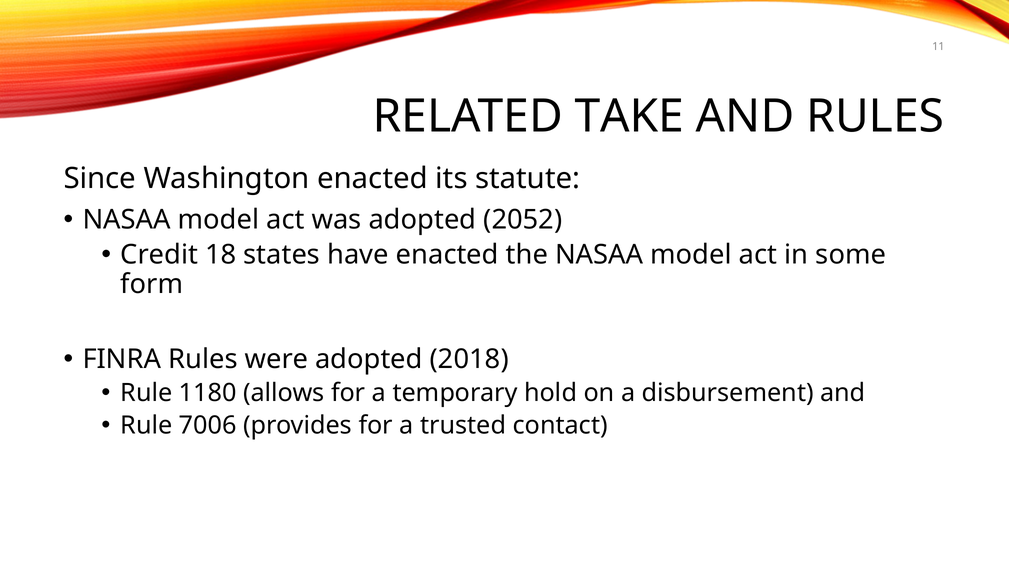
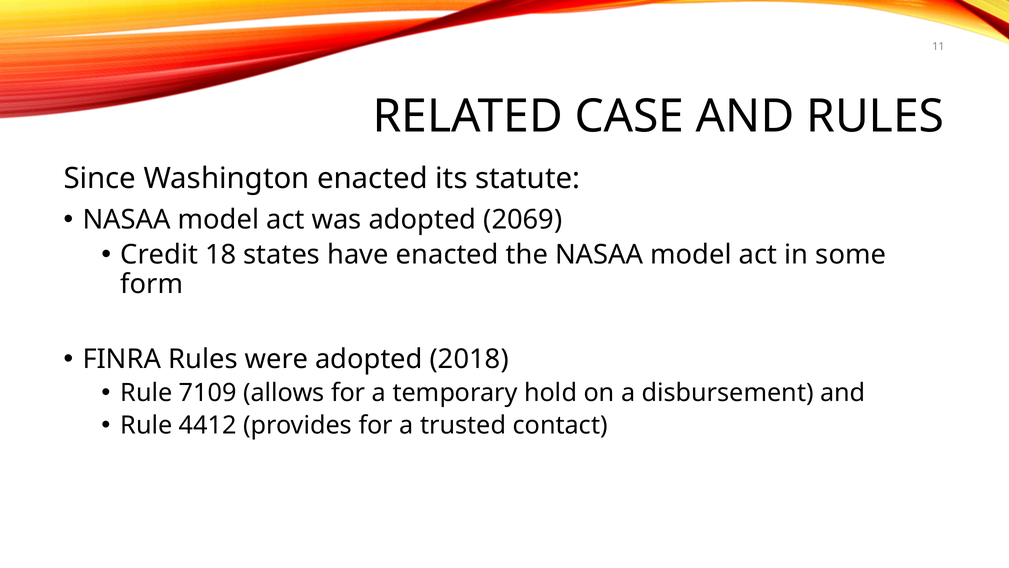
TAKE: TAKE -> CASE
2052: 2052 -> 2069
1180: 1180 -> 7109
7006: 7006 -> 4412
